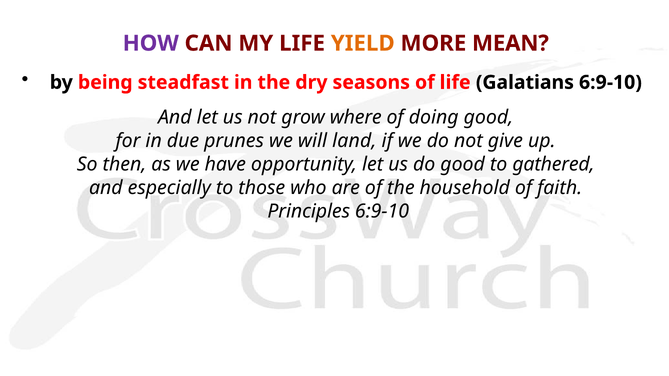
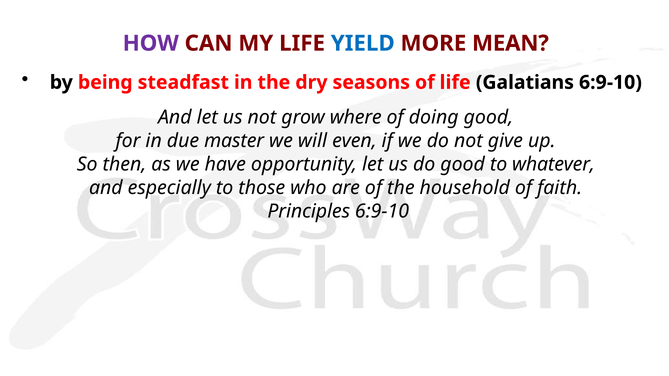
YIELD colour: orange -> blue
prunes: prunes -> master
land: land -> even
gathered: gathered -> whatever
